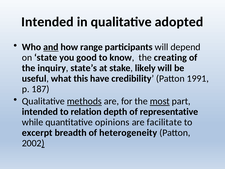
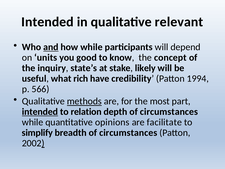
adopted: adopted -> relevant
how range: range -> while
state: state -> units
creating: creating -> concept
this: this -> rich
1991: 1991 -> 1994
187: 187 -> 566
most underline: present -> none
intended at (40, 112) underline: none -> present
depth of representative: representative -> circumstances
excerpt: excerpt -> simplify
breadth of heterogeneity: heterogeneity -> circumstances
